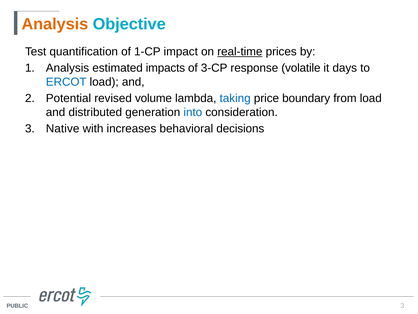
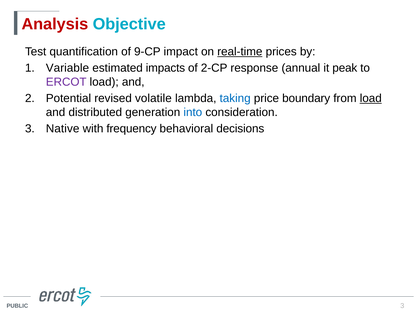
Analysis at (55, 24) colour: orange -> red
1-CP: 1-CP -> 9-CP
Analysis at (68, 68): Analysis -> Variable
3-CP: 3-CP -> 2-CP
volatile: volatile -> annual
days: days -> peak
ERCOT colour: blue -> purple
volume: volume -> volatile
load at (371, 98) underline: none -> present
increases: increases -> frequency
